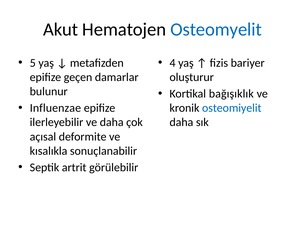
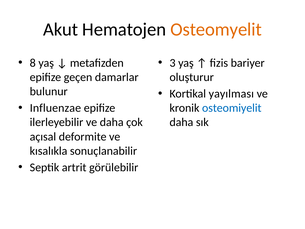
Osteomyelit colour: blue -> orange
5: 5 -> 8
4: 4 -> 3
bağışıklık: bağışıklık -> yayılması
